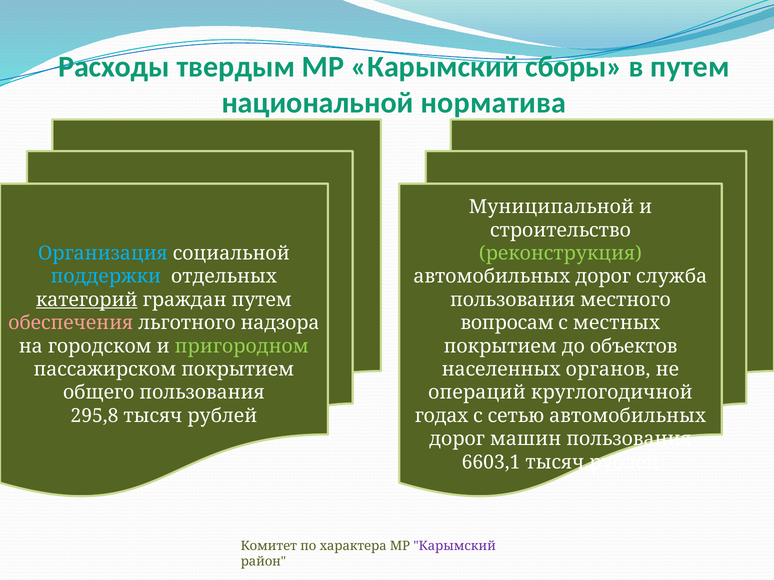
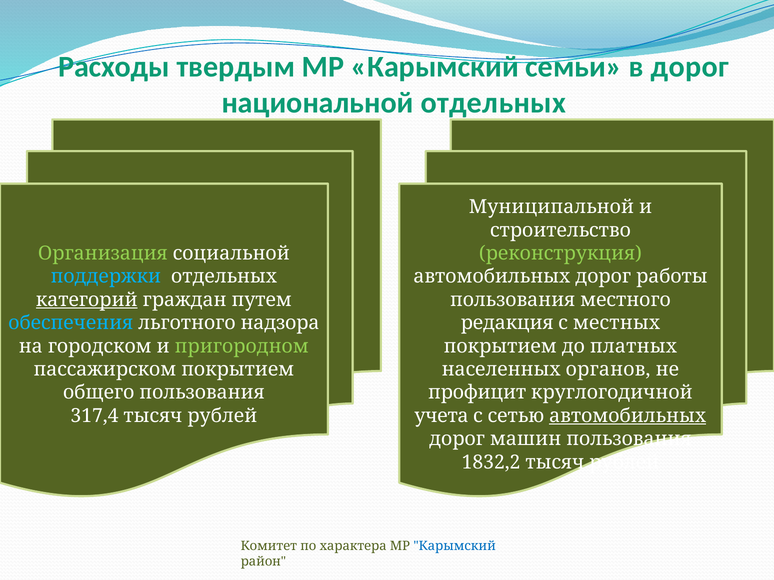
сборы: сборы -> семьи
в путем: путем -> дорог
национальной норматива: норматива -> отдельных
Организация colour: light blue -> light green
служба: служба -> работы
обеспечения colour: pink -> light blue
вопросам: вопросам -> редакция
объектов: объектов -> платных
операций: операций -> профицит
295,8: 295,8 -> 317,4
годах: годах -> учета
автомобильных at (628, 416) underline: none -> present
6603,1: 6603,1 -> 1832,2
Карымский at (455, 547) colour: purple -> blue
